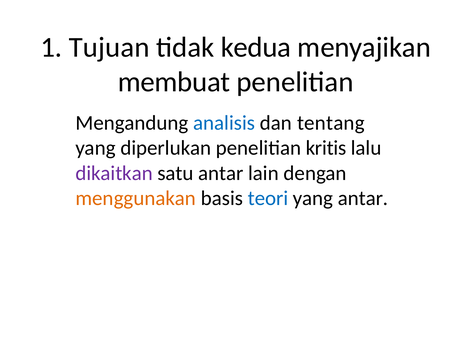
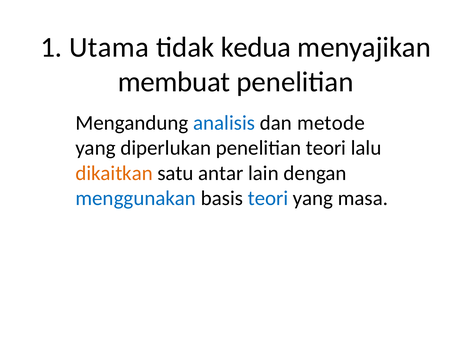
Tujuan: Tujuan -> Utama
tentang: tentang -> metode
penelitian kritis: kritis -> teori
dikaitkan colour: purple -> orange
menggunakan colour: orange -> blue
yang antar: antar -> masa
